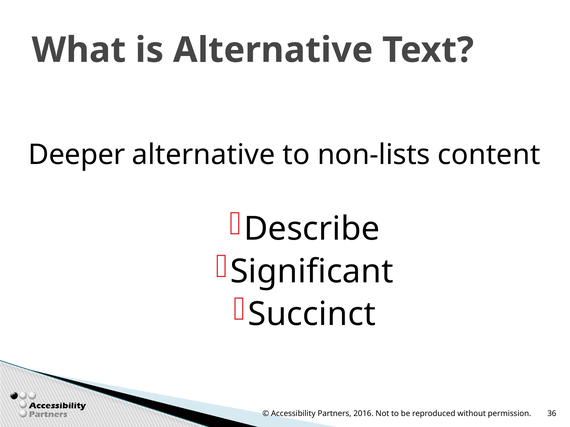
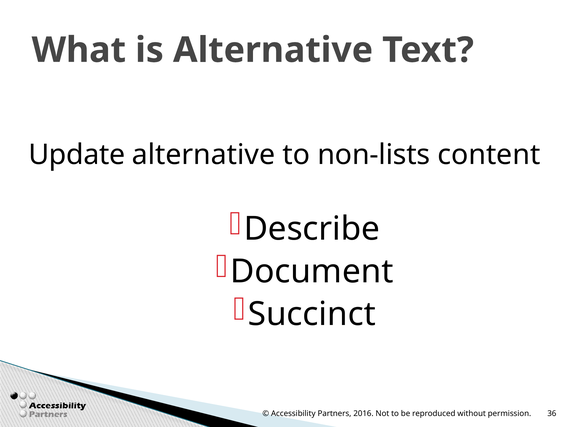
Deeper: Deeper -> Update
Significant: Significant -> Document
